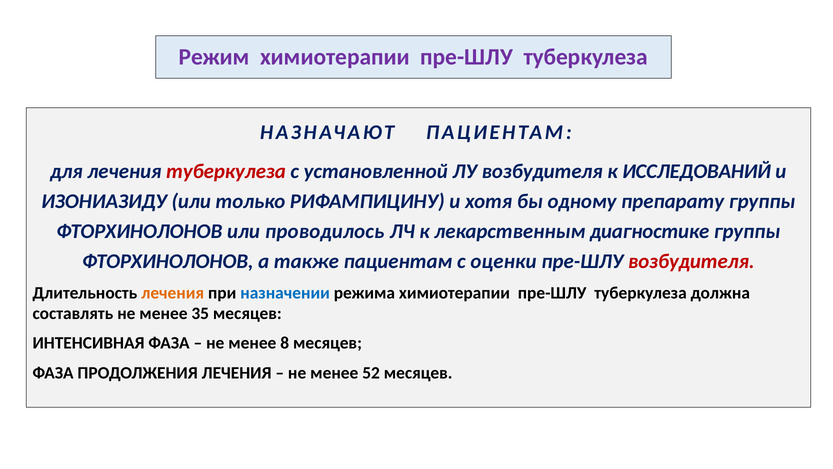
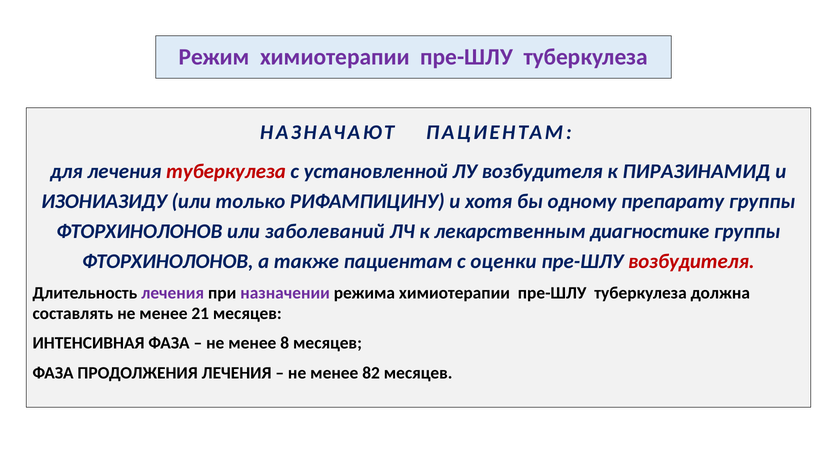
ИССЛЕДОВАНИЙ: ИССЛЕДОВАНИЙ -> ПИРАЗИНАМИД
проводилось: проводилось -> заболеваний
лечения at (173, 292) colour: orange -> purple
назначении colour: blue -> purple
35: 35 -> 21
52: 52 -> 82
